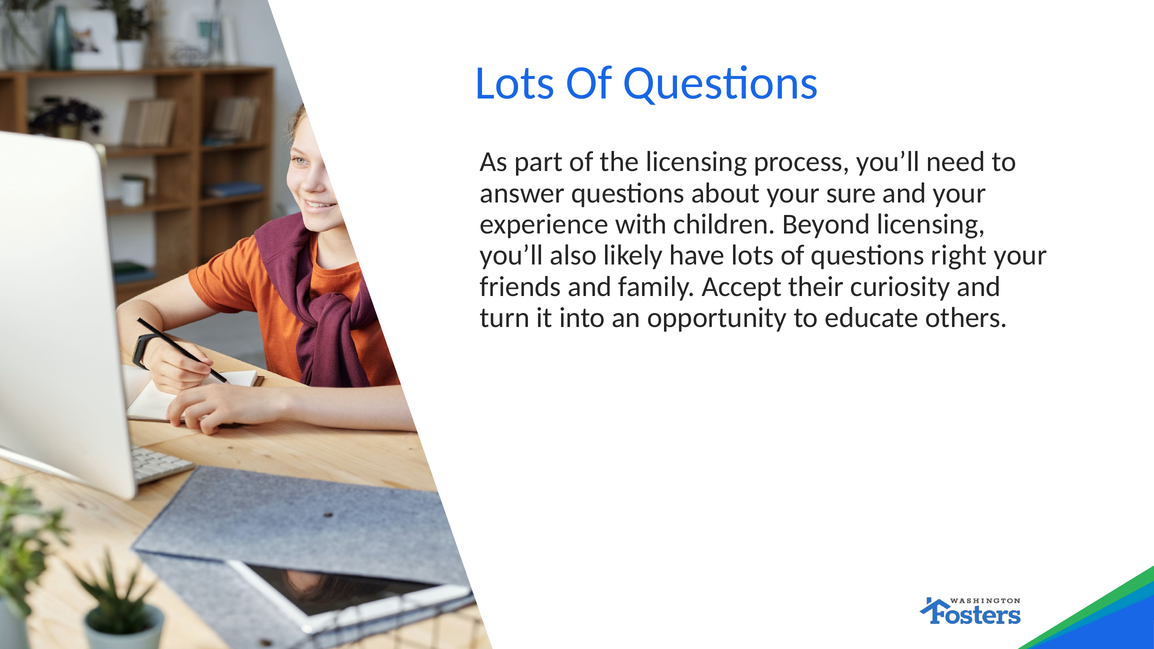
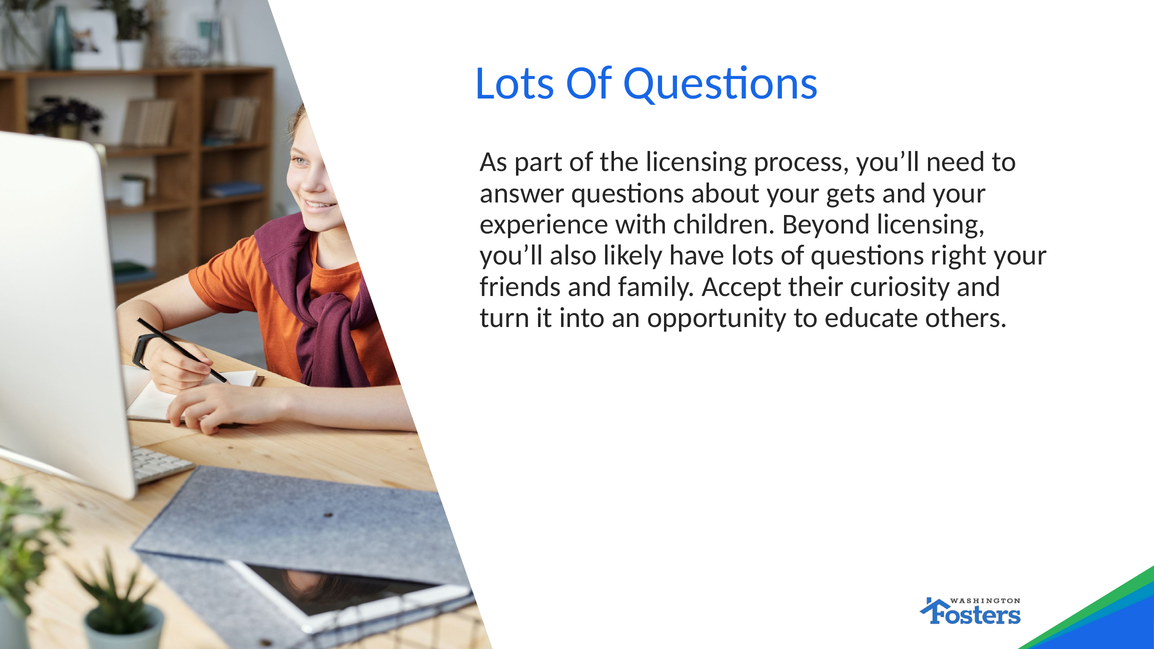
sure: sure -> gets
